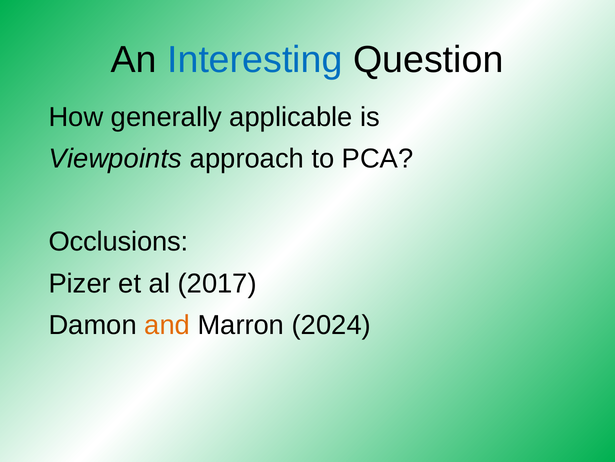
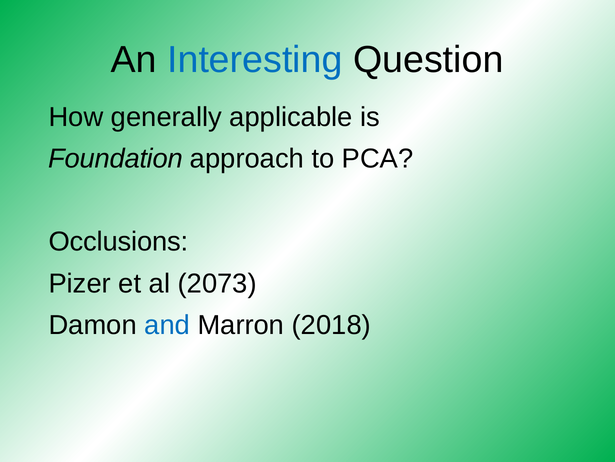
Viewpoints: Viewpoints -> Foundation
2017: 2017 -> 2073
and colour: orange -> blue
2024: 2024 -> 2018
